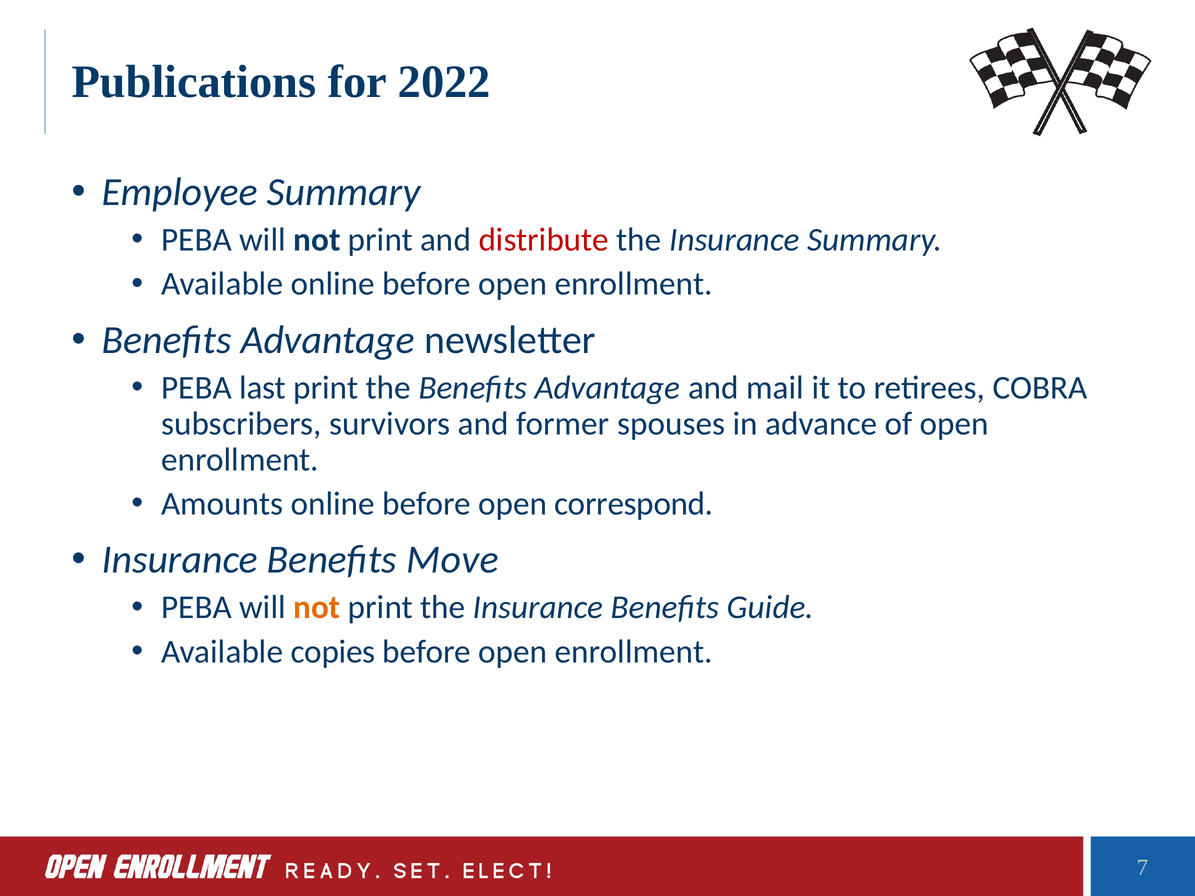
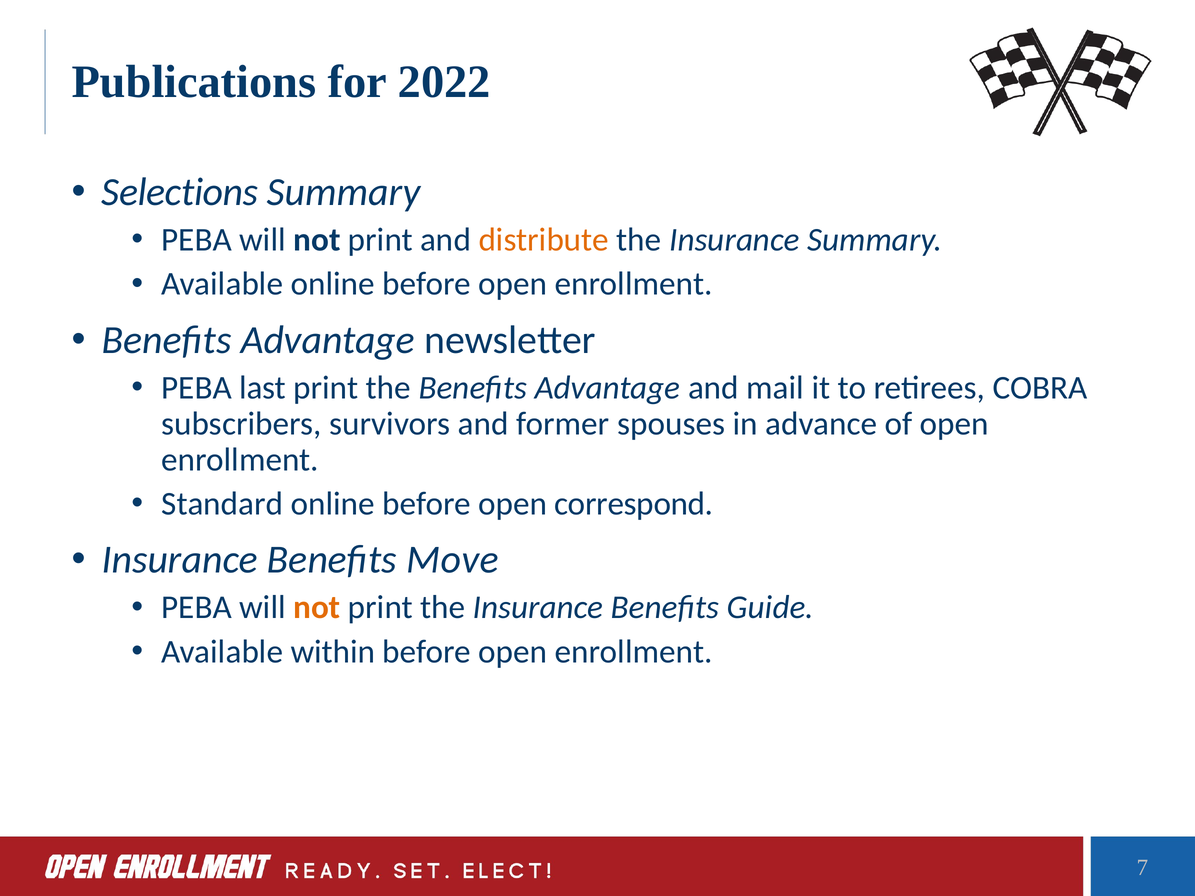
Employee: Employee -> Selections
distribute colour: red -> orange
Amounts: Amounts -> Standard
copies: copies -> within
